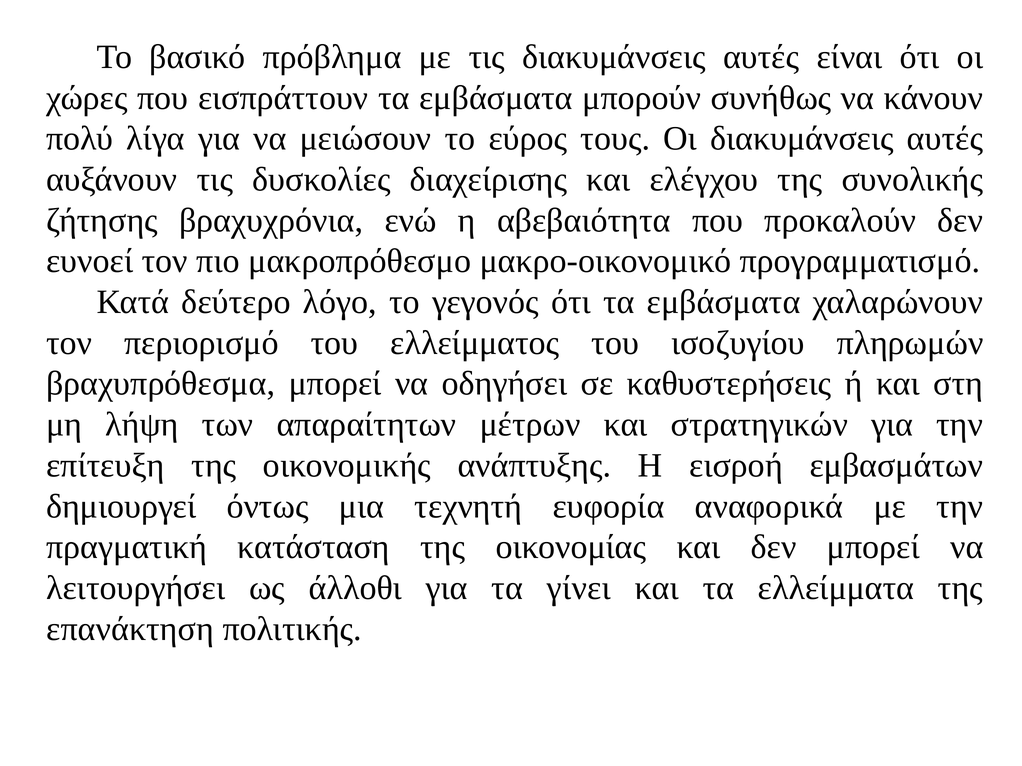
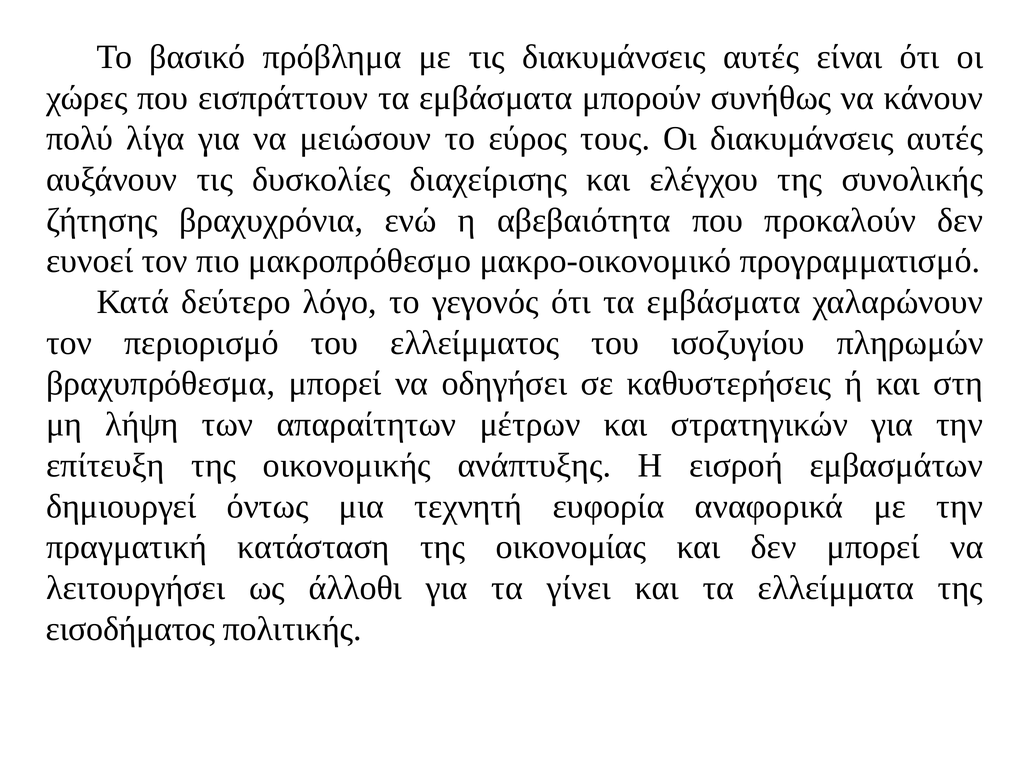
επανάκτηση: επανάκτηση -> εισοδήματος
